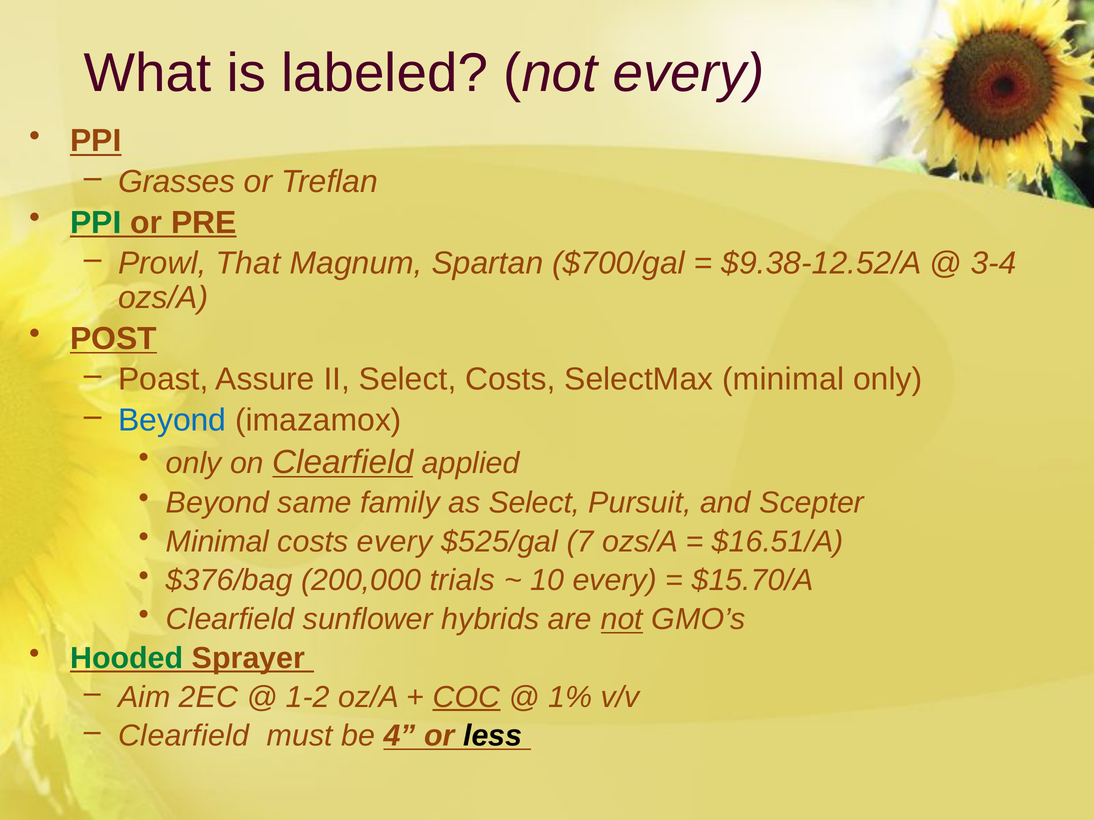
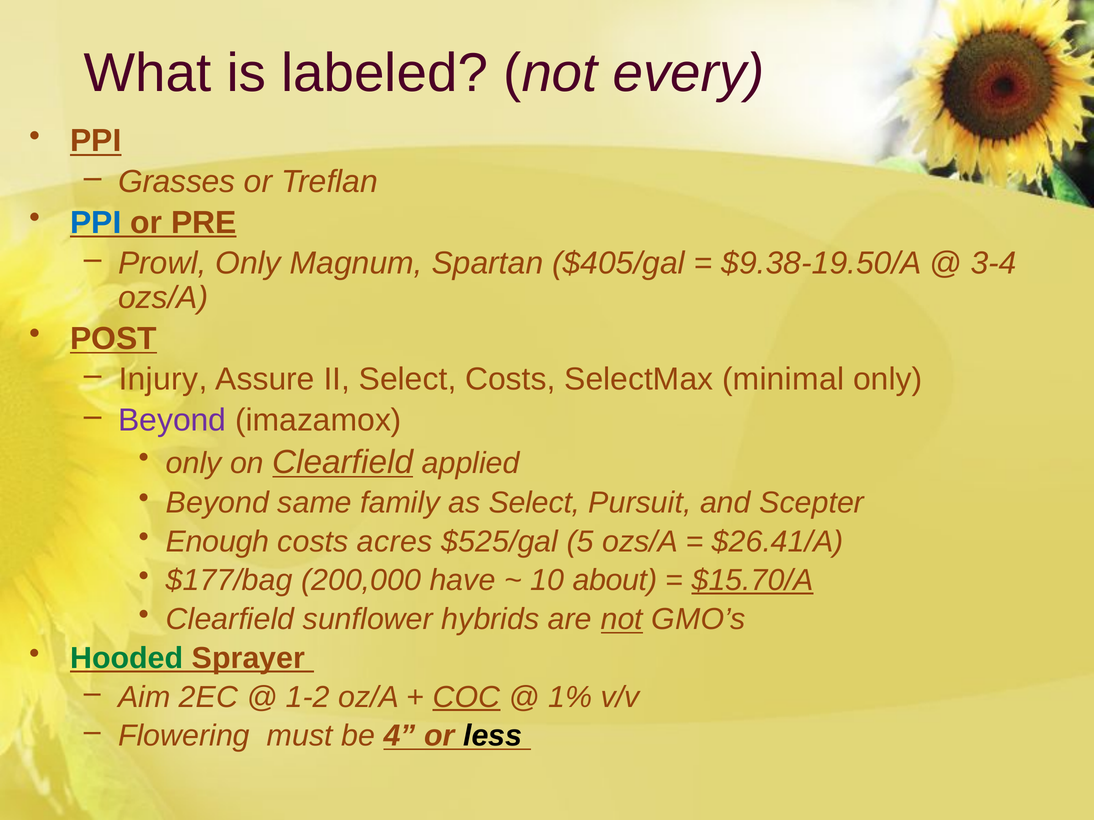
PPI at (96, 223) colour: green -> blue
Prowl That: That -> Only
$700/gal: $700/gal -> $405/gal
$9.38-12.52/A: $9.38-12.52/A -> $9.38-19.50/A
Poast: Poast -> Injury
Beyond at (172, 420) colour: blue -> purple
Minimal at (218, 542): Minimal -> Enough
costs every: every -> acres
7: 7 -> 5
$16.51/A: $16.51/A -> $26.41/A
$376/bag: $376/bag -> $177/bag
trials: trials -> have
10 every: every -> about
$15.70/A underline: none -> present
Clearfield at (184, 736): Clearfield -> Flowering
